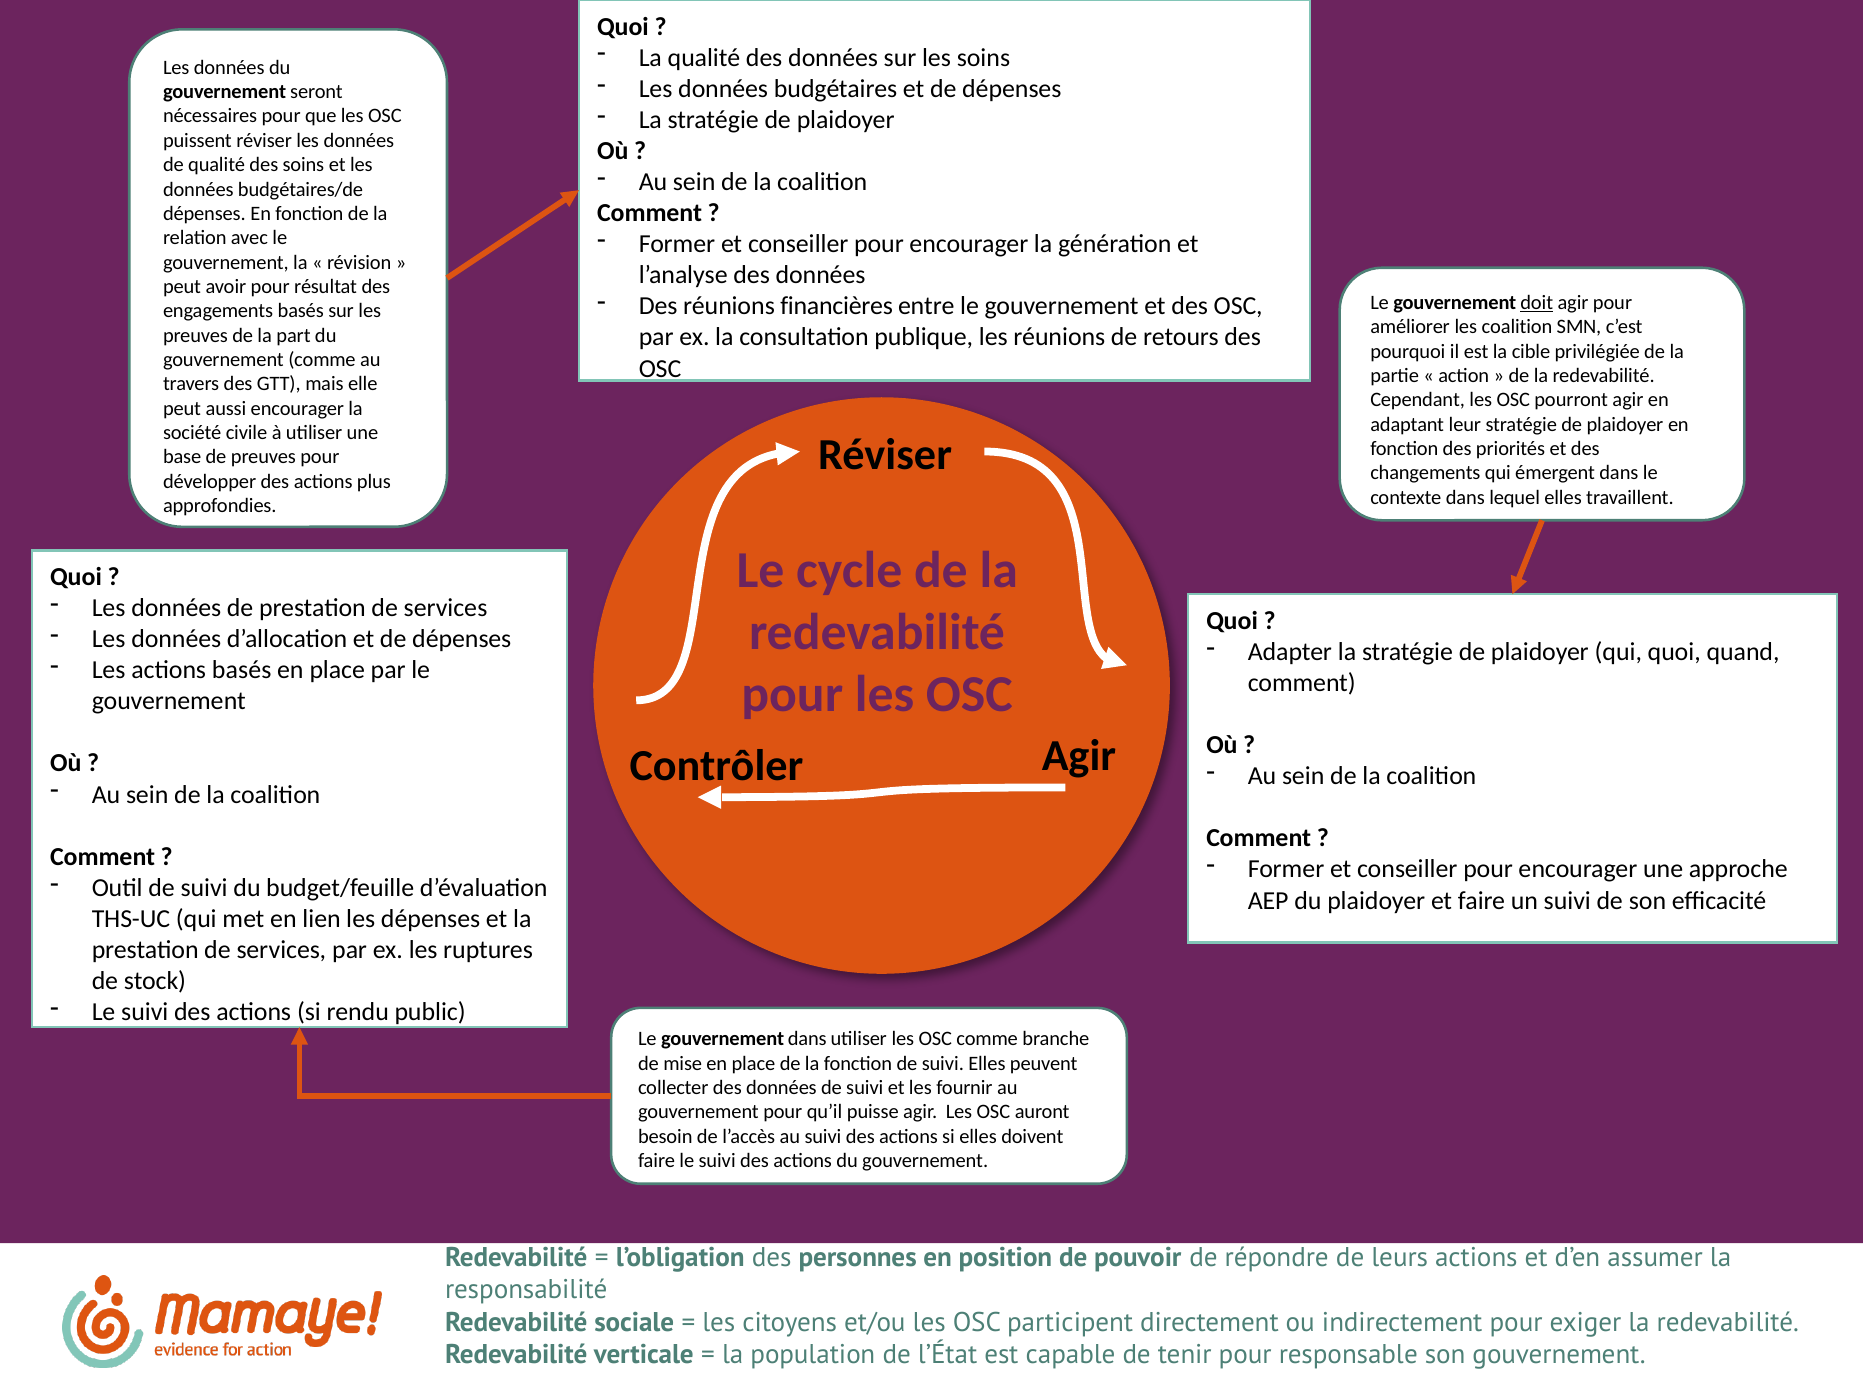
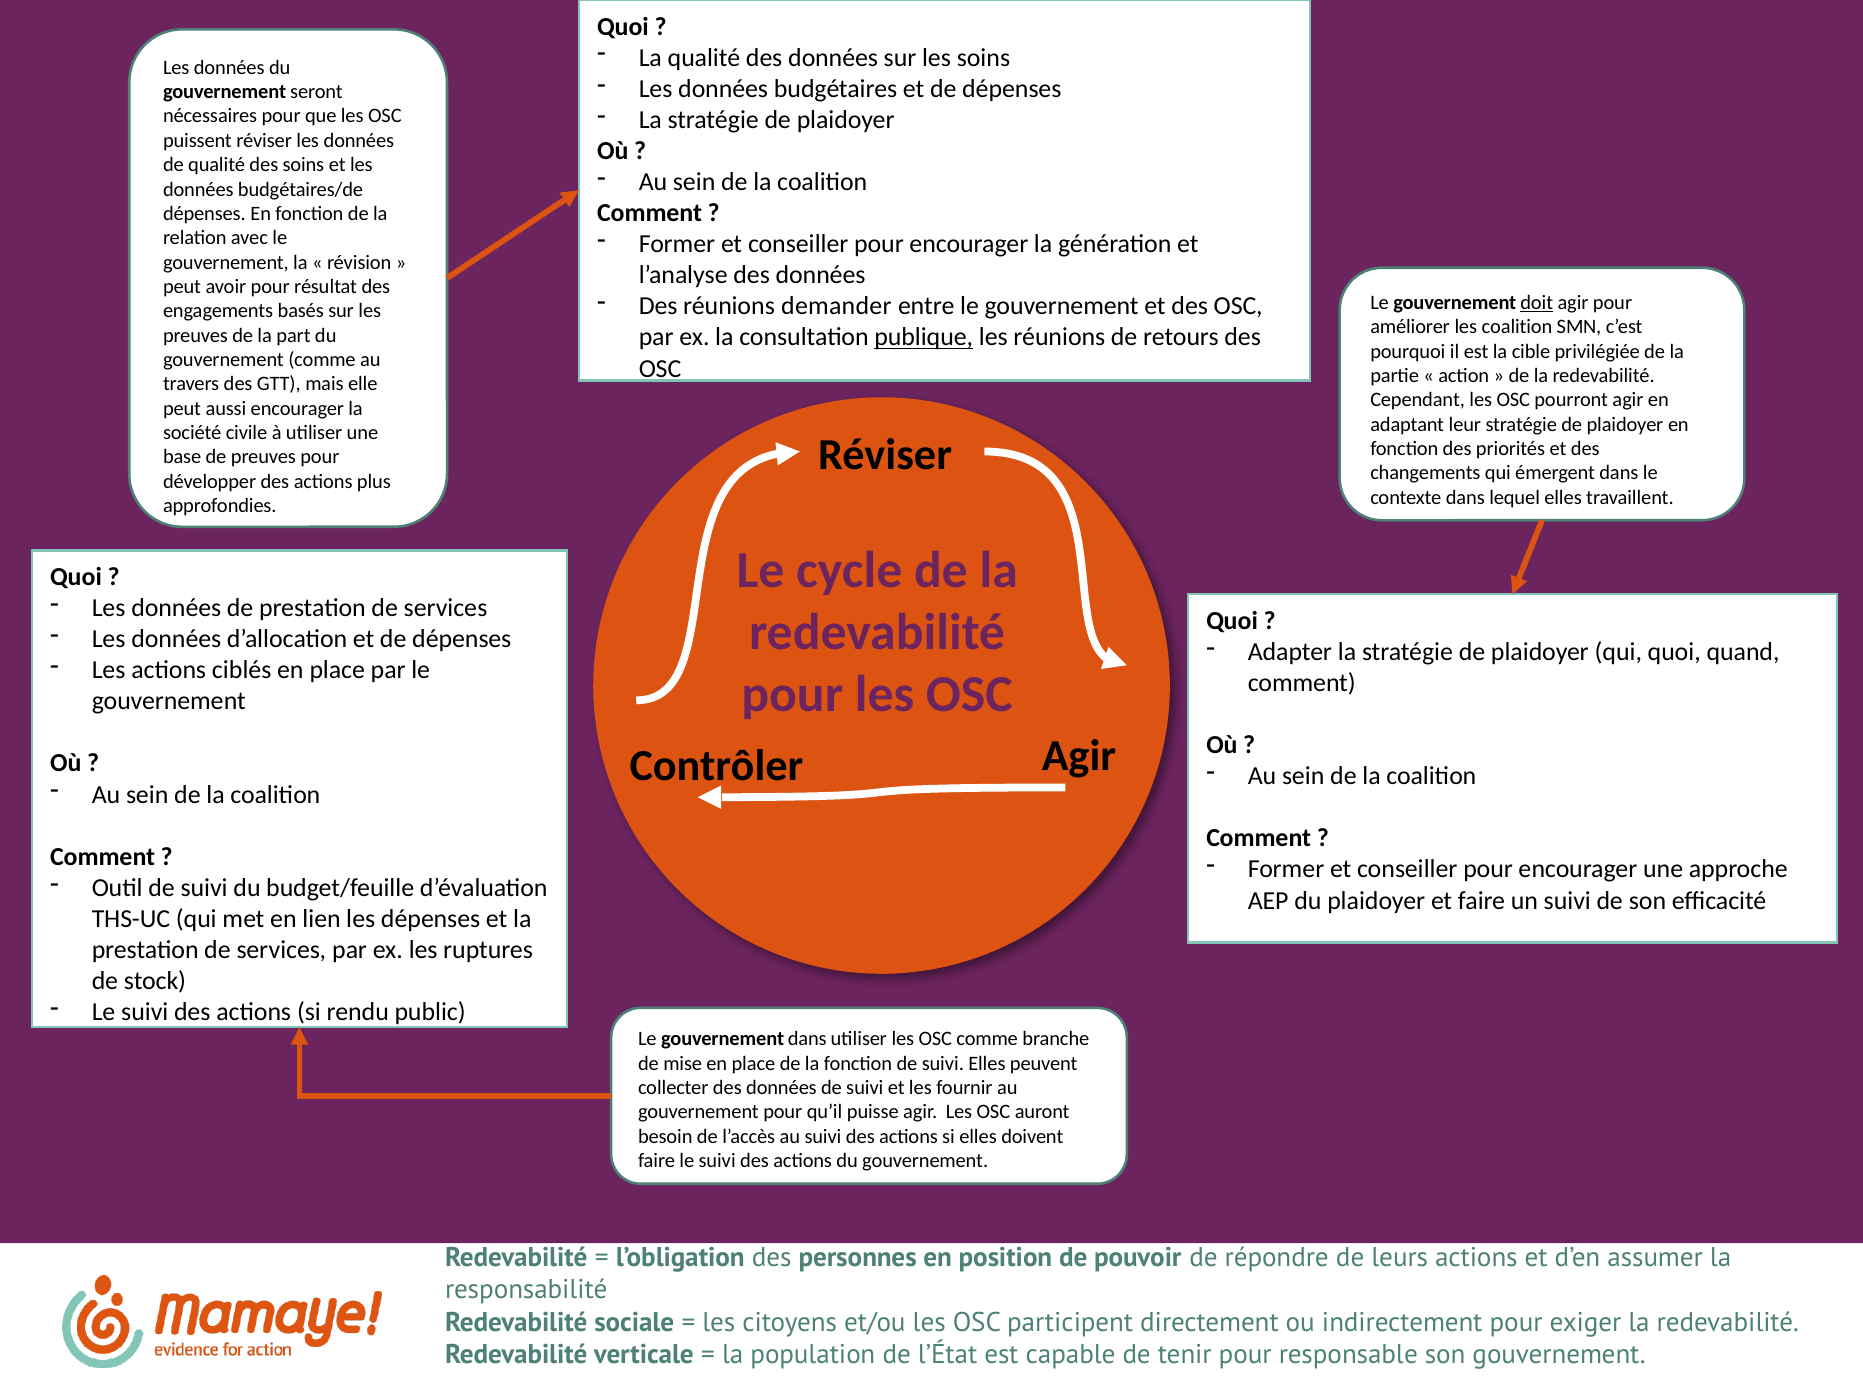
financières: financières -> demander
publique underline: none -> present
actions basés: basés -> ciblés
